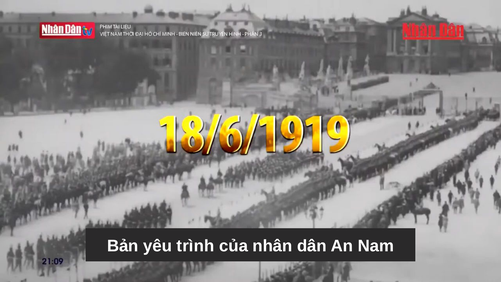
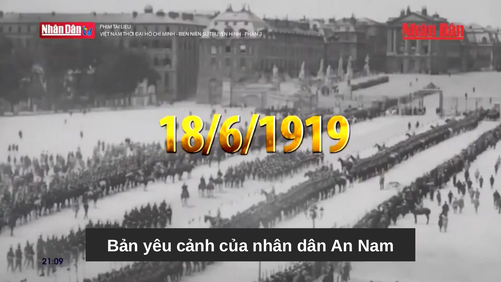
trình: trình -> cảnh
